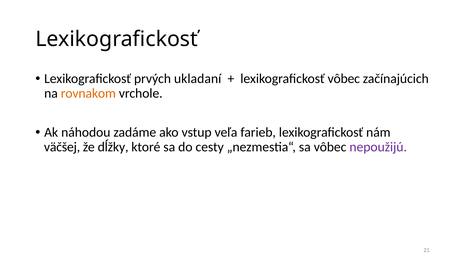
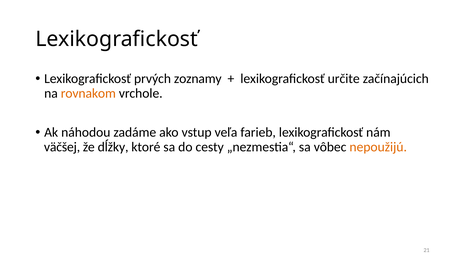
ukladaní: ukladaní -> zoznamy
lexikografickosť vôbec: vôbec -> určite
nepoužijú colour: purple -> orange
